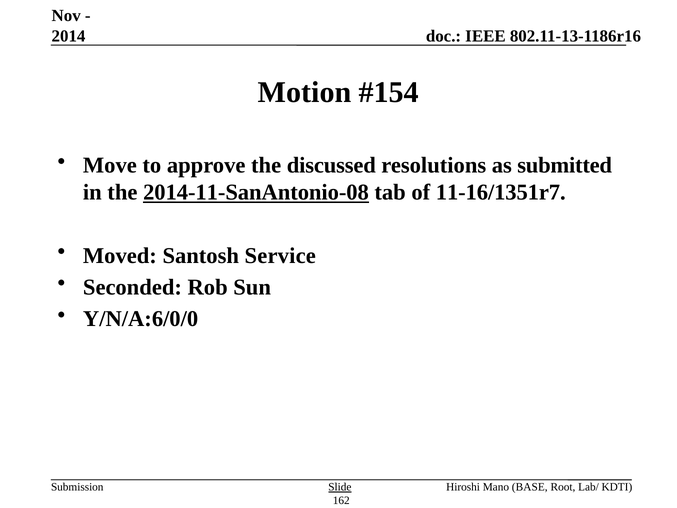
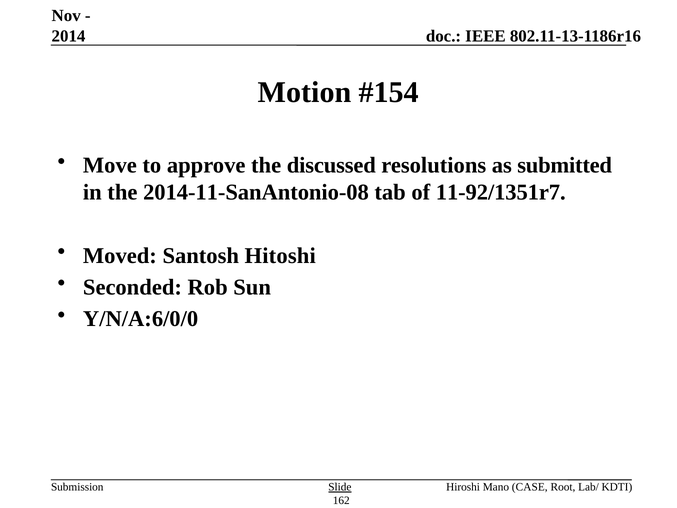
2014-11-SanAntonio-08 underline: present -> none
11-16/1351r7: 11-16/1351r7 -> 11-92/1351r7
Service: Service -> Hitoshi
BASE: BASE -> CASE
